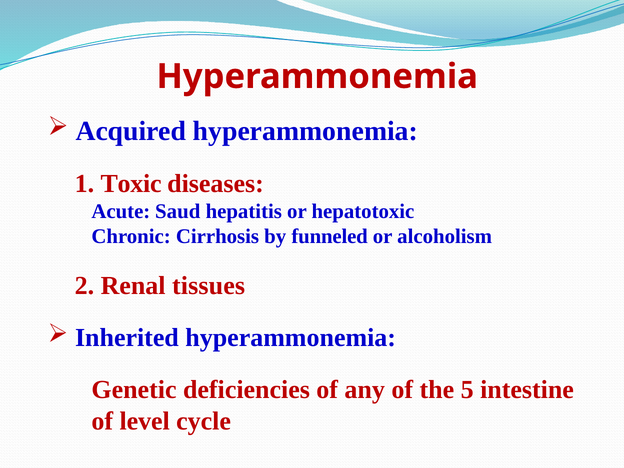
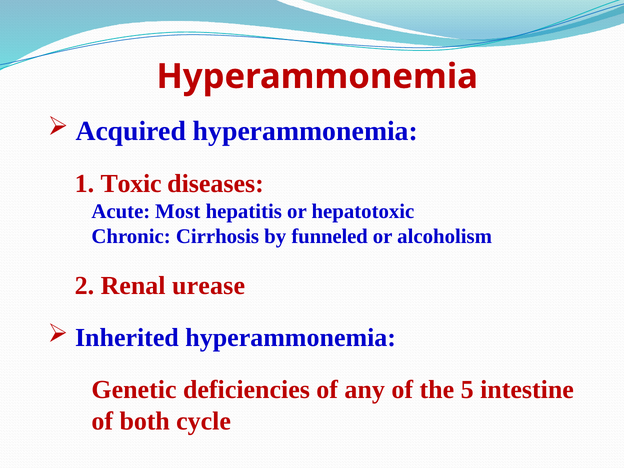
Saud: Saud -> Most
tissues: tissues -> urease
level: level -> both
